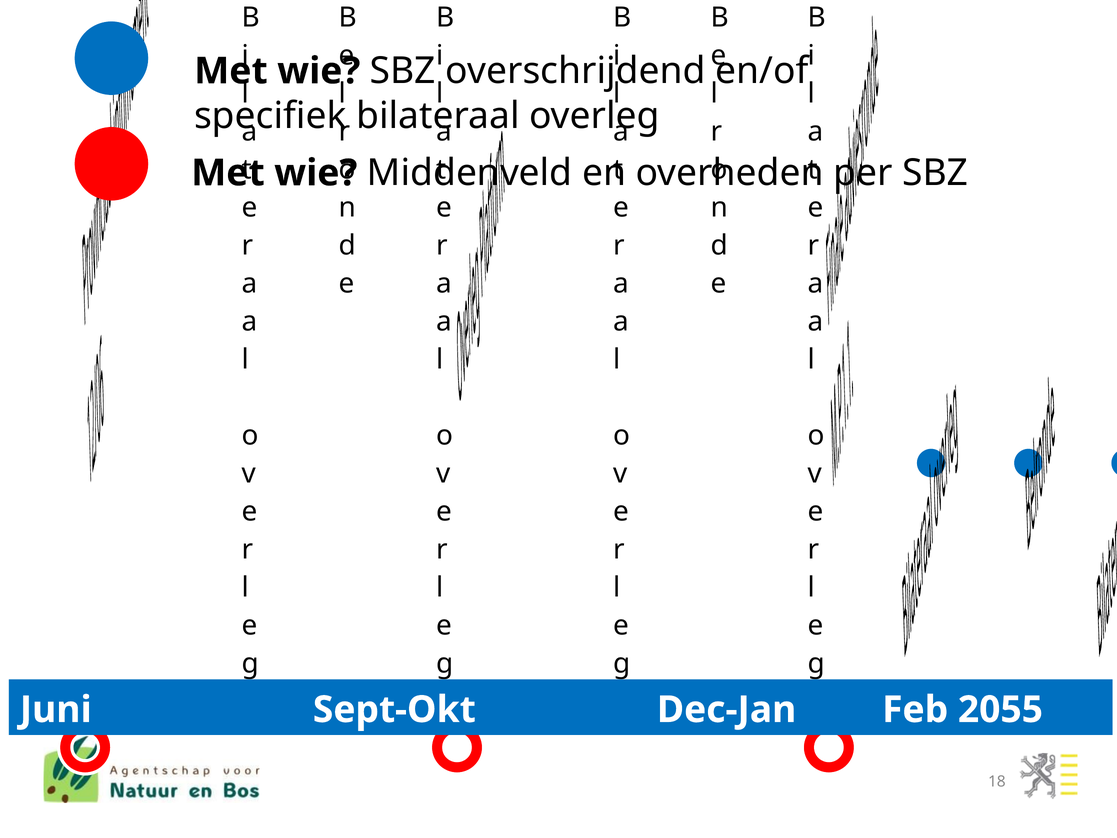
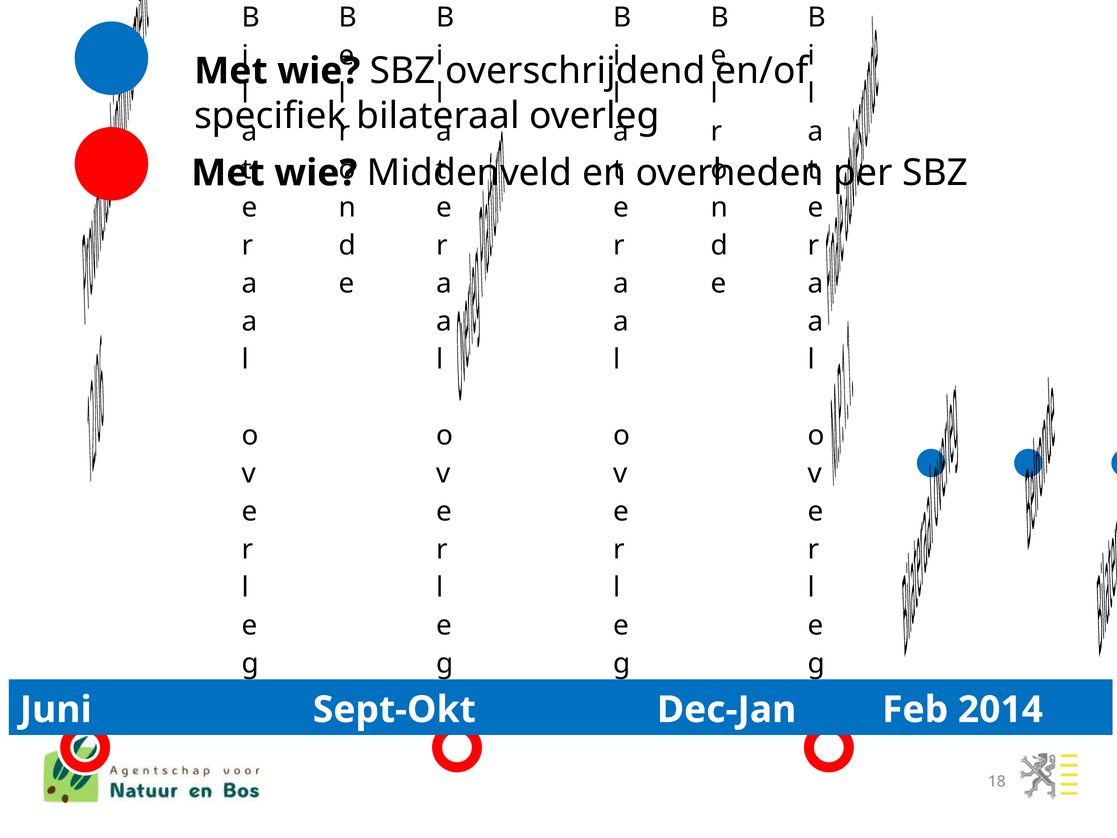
2055: 2055 -> 2014
